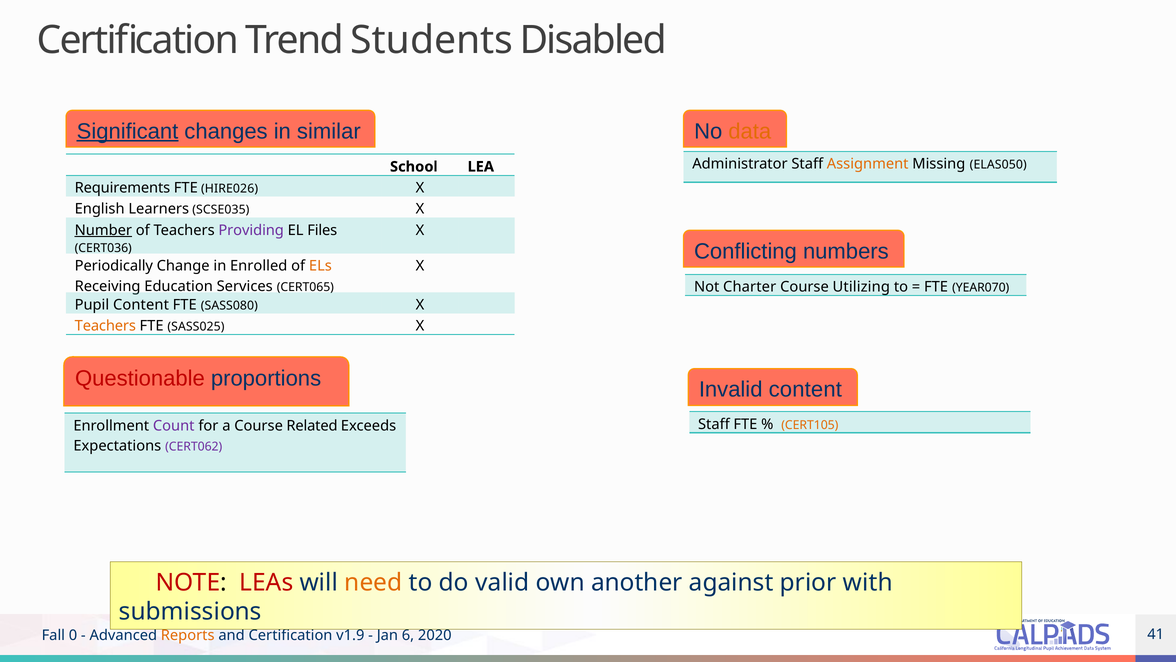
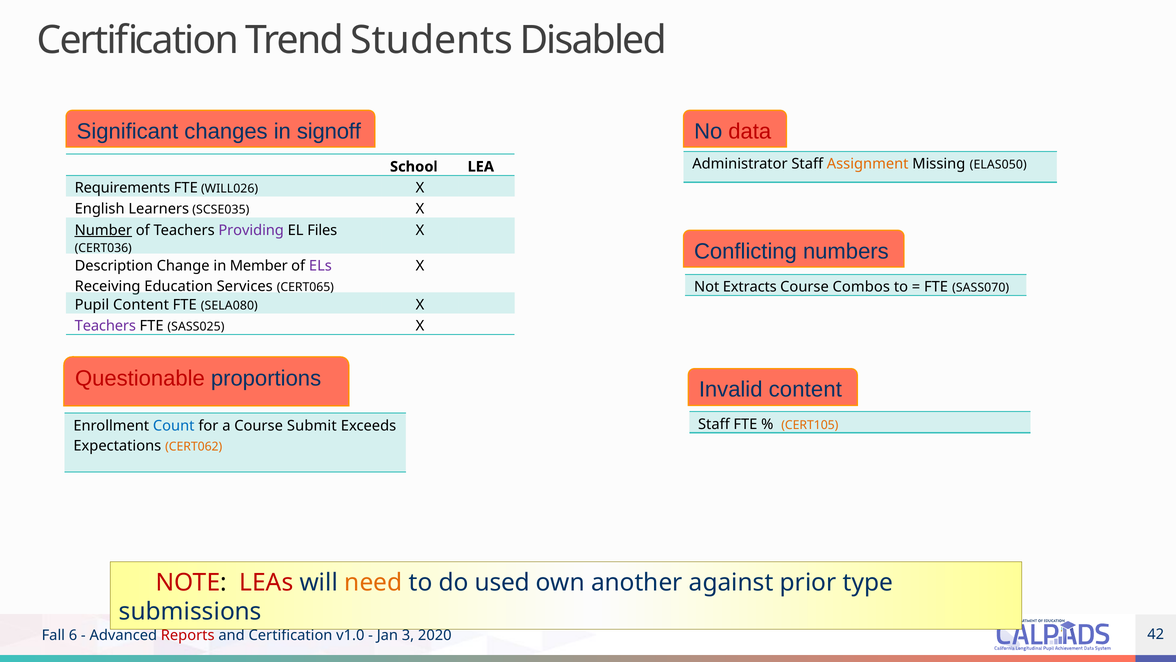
Significant underline: present -> none
similar: similar -> signoff
data colour: orange -> red
HIRE026: HIRE026 -> WILL026
Periodically: Periodically -> Description
Enrolled: Enrolled -> Member
ELs colour: orange -> purple
Charter: Charter -> Extracts
Utilizing: Utilizing -> Combos
YEAR070: YEAR070 -> SASS070
SASS080: SASS080 -> SELA080
Teachers at (105, 326) colour: orange -> purple
Count colour: purple -> blue
Related: Related -> Submit
CERT062 colour: purple -> orange
valid: valid -> used
with: with -> type
0: 0 -> 6
Reports colour: orange -> red
v1.9: v1.9 -> v1.0
6: 6 -> 3
41: 41 -> 42
